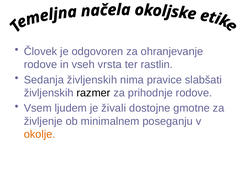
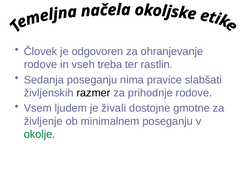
vrsta: vrsta -> treba
Sedanja življenskih: življenskih -> poseganju
okolje colour: orange -> green
